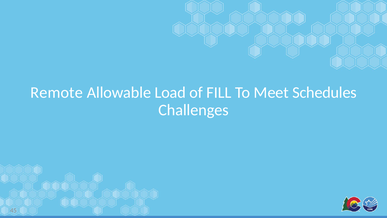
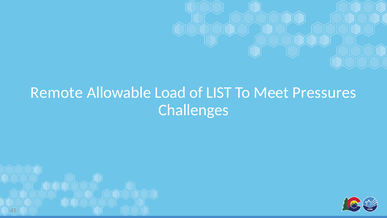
FILL: FILL -> LIST
Schedules: Schedules -> Pressures
